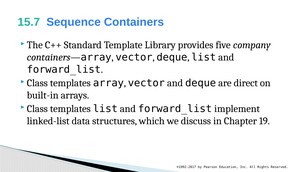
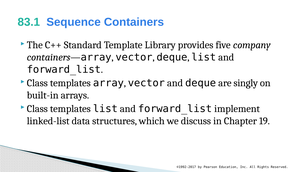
15.7: 15.7 -> 83.1
direct: direct -> singly
